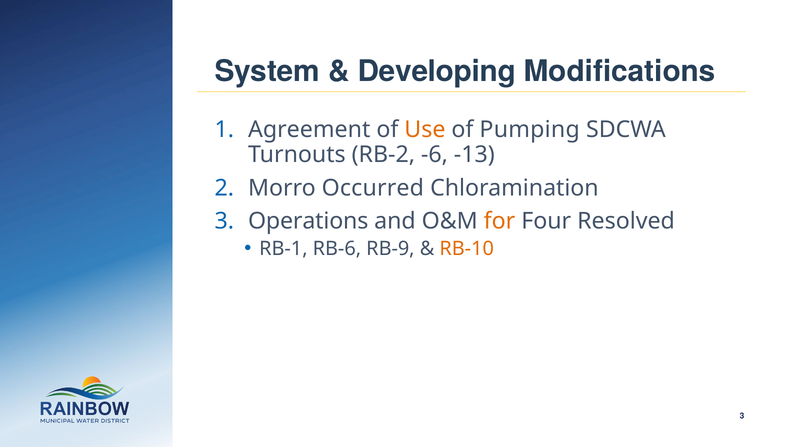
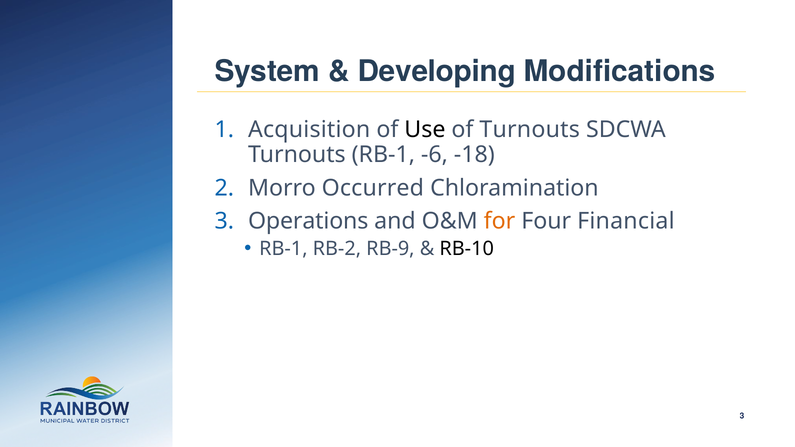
Agreement: Agreement -> Acquisition
Use colour: orange -> black
of Pumping: Pumping -> Turnouts
Turnouts RB-2: RB-2 -> RB-1
-13: -13 -> -18
Resolved: Resolved -> Financial
RB-6: RB-6 -> RB-2
RB-10 colour: orange -> black
